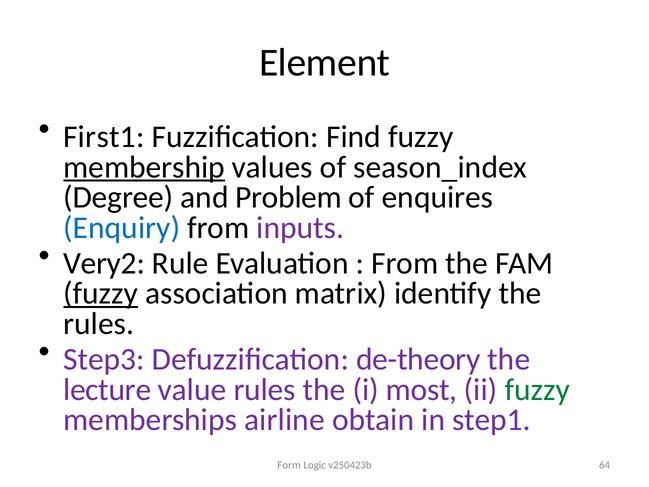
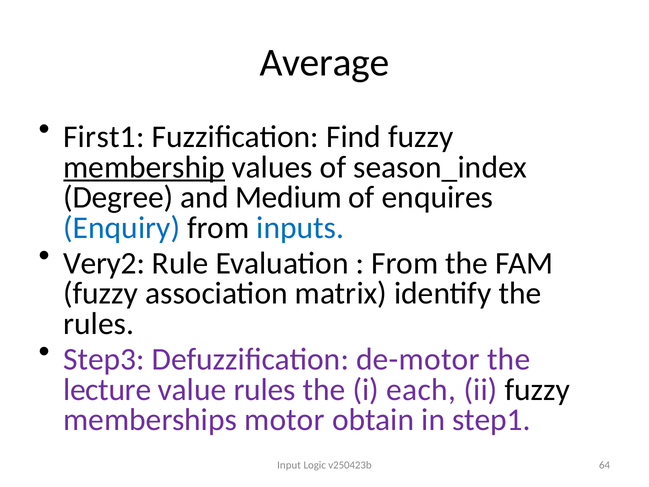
Element: Element -> Average
Problem: Problem -> Medium
inputs colour: purple -> blue
fuzzy at (101, 293) underline: present -> none
de-theory: de-theory -> de-motor
most: most -> each
fuzzy at (537, 390) colour: green -> black
airline: airline -> motor
Form: Form -> Input
